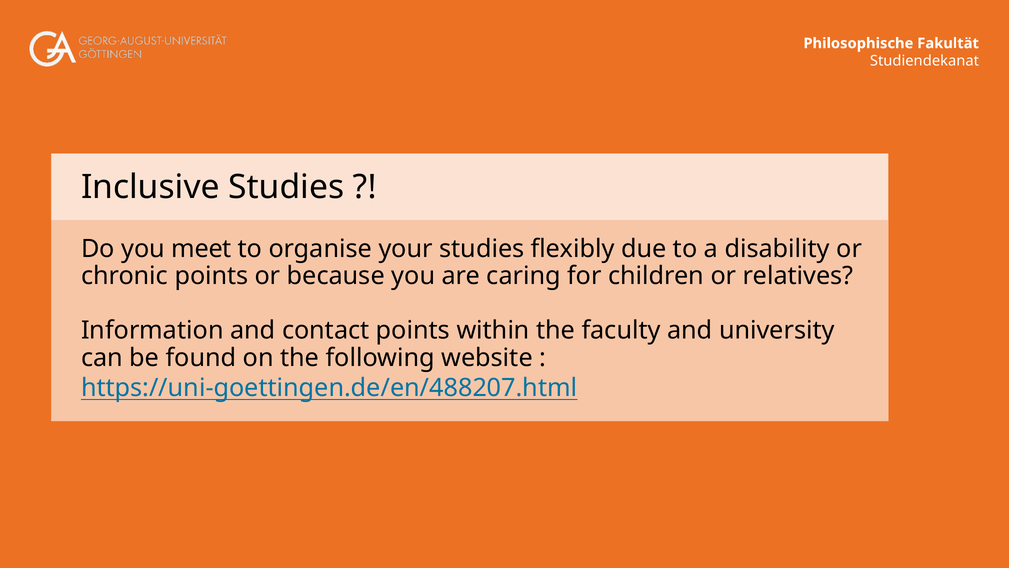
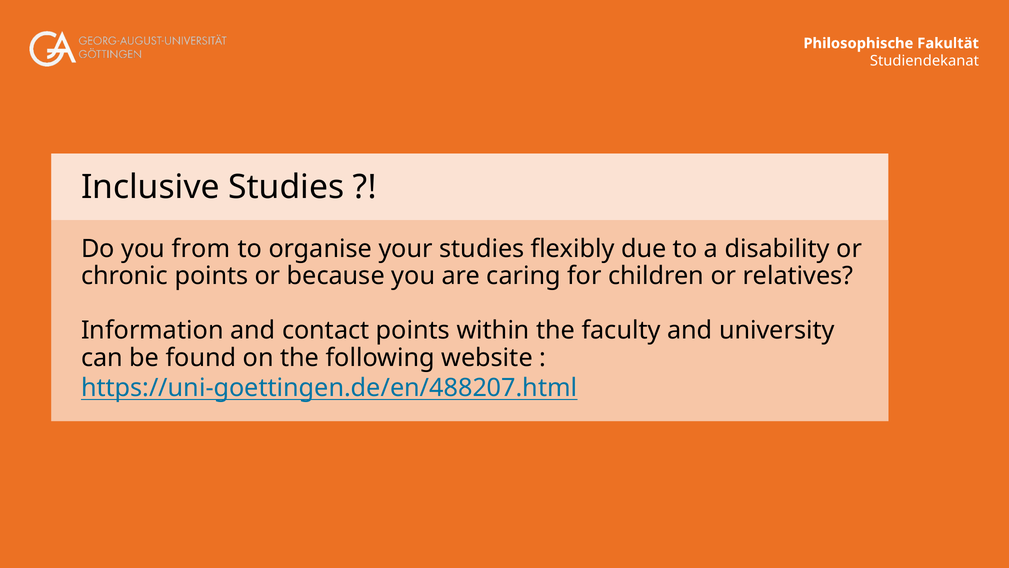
meet: meet -> from
